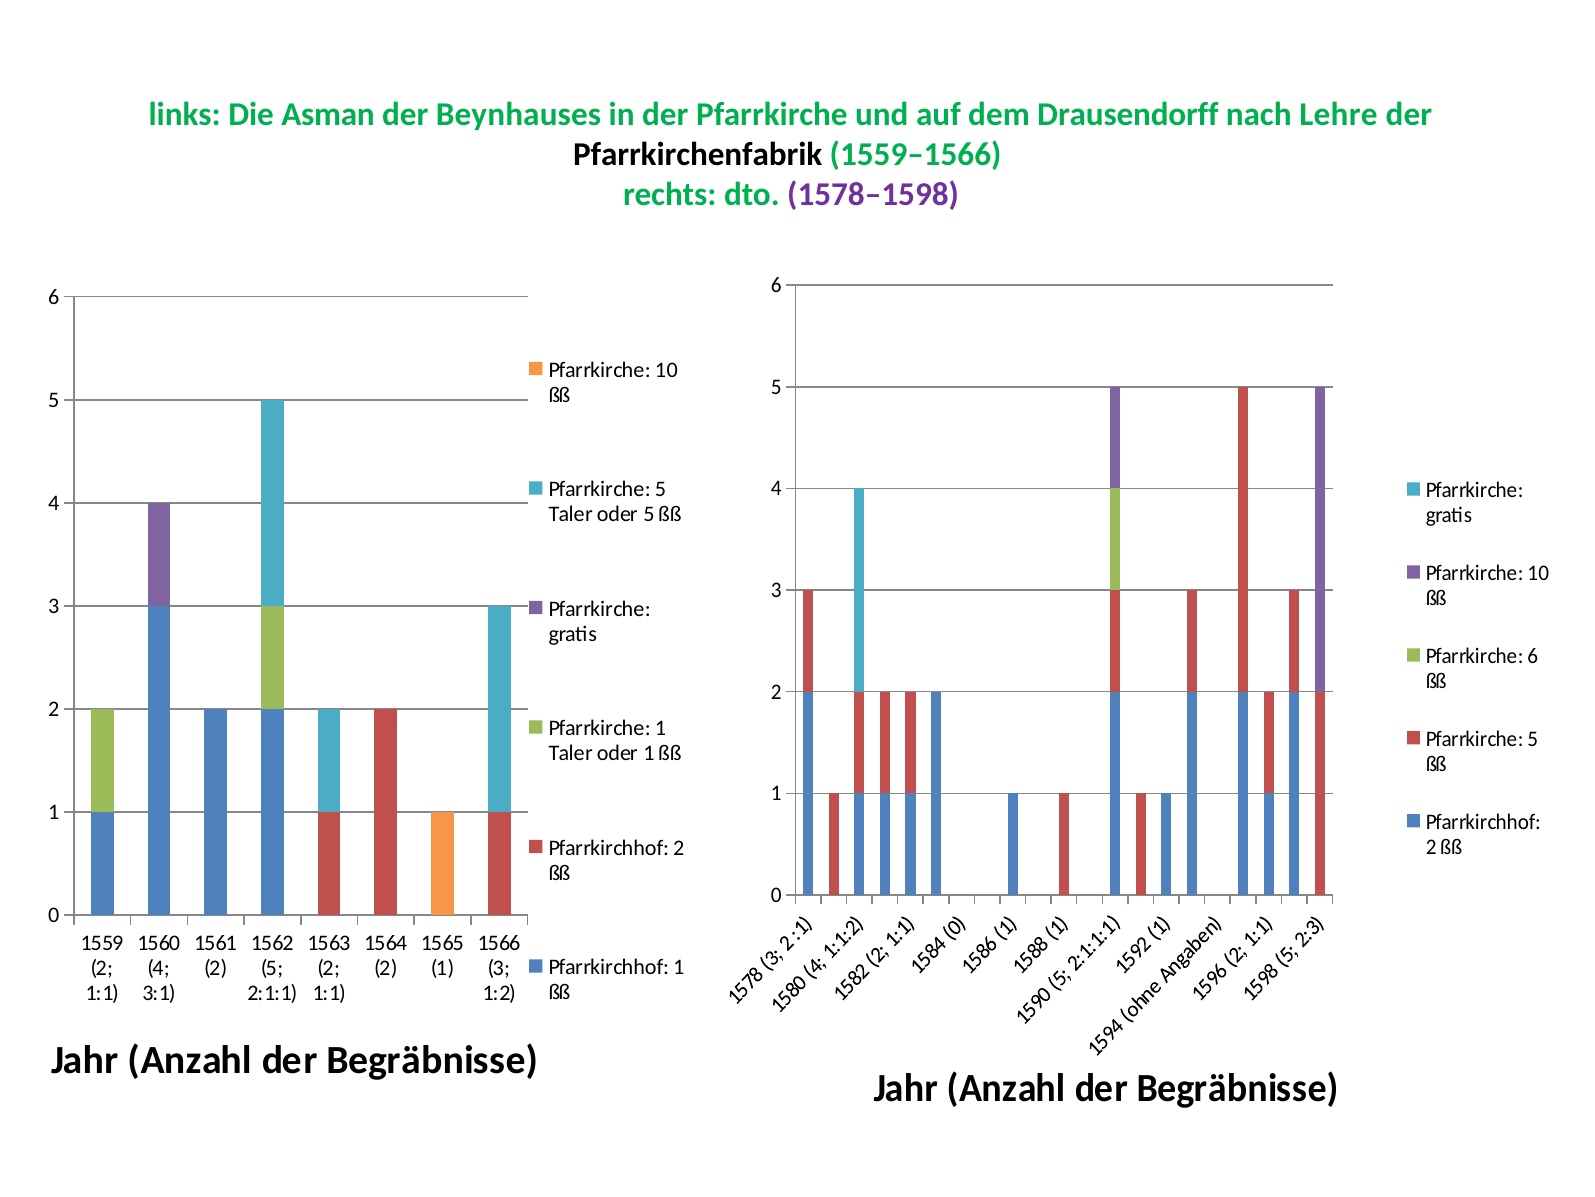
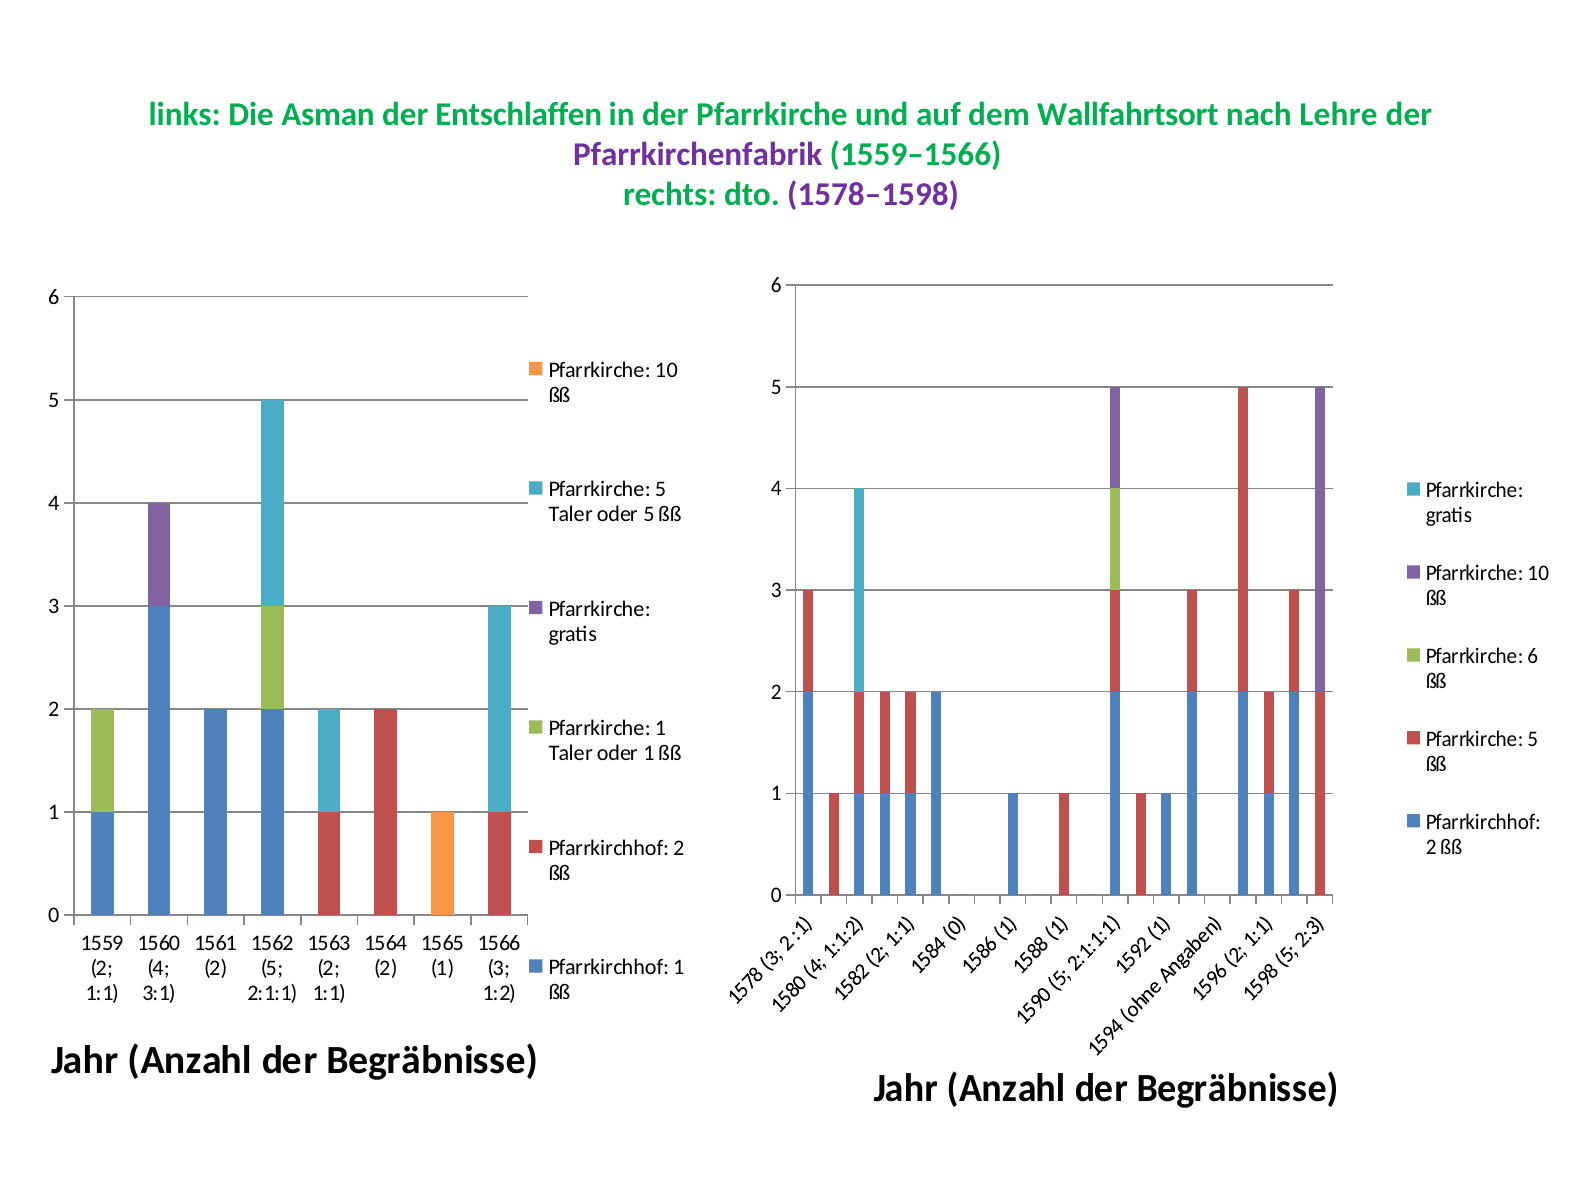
Beynhauses: Beynhauses -> Entschlaffen
Drausendorff: Drausendorff -> Wallfahrtsort
Pfarrkirchenfabrik colour: black -> purple
